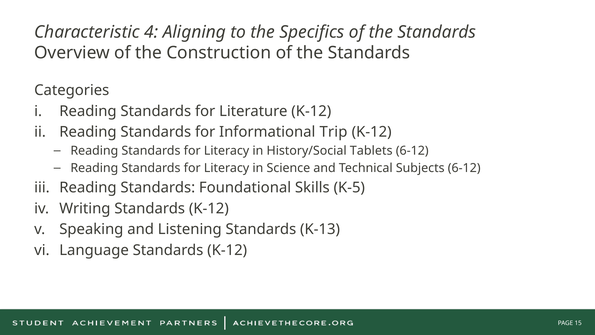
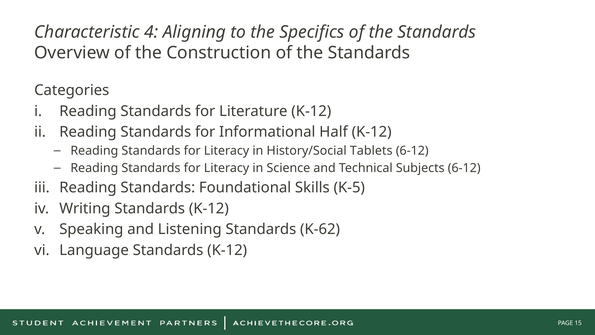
Trip: Trip -> Half
K-13: K-13 -> K-62
